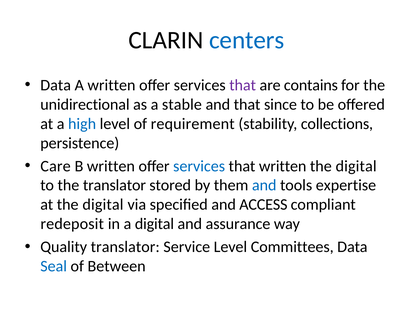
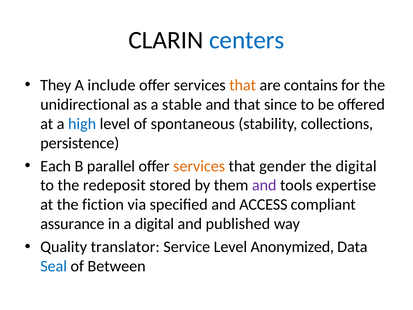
Data at (56, 85): Data -> They
A written: written -> include
that at (243, 85) colour: purple -> orange
requirement: requirement -> spontaneous
Care: Care -> Each
B written: written -> parallel
services at (199, 166) colour: blue -> orange
that written: written -> gender
the translator: translator -> redeposit
and at (264, 185) colour: blue -> purple
at the digital: digital -> fiction
redeposit: redeposit -> assurance
assurance: assurance -> published
Committees: Committees -> Anonymized
